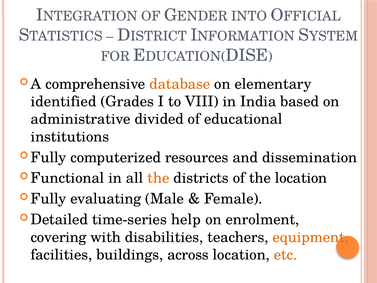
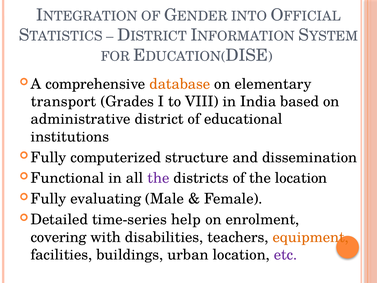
identified: identified -> transport
divided: divided -> district
resources: resources -> structure
the at (158, 178) colour: orange -> purple
across: across -> urban
etc colour: orange -> purple
